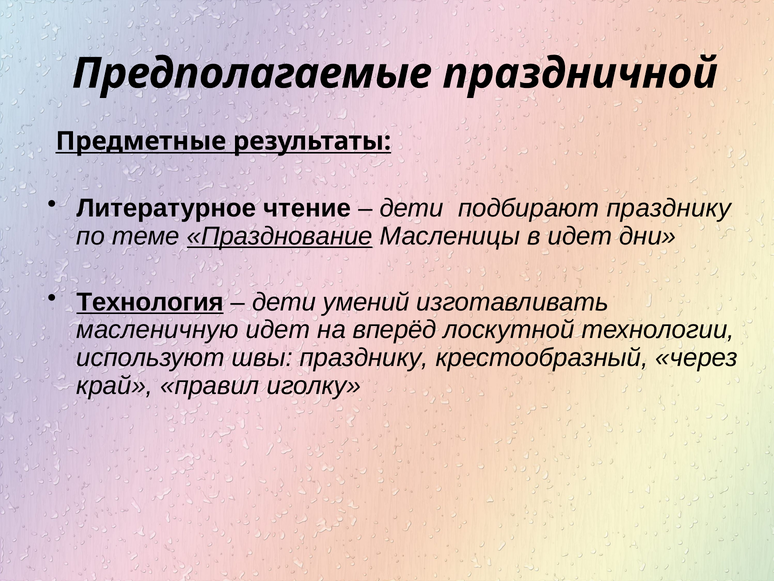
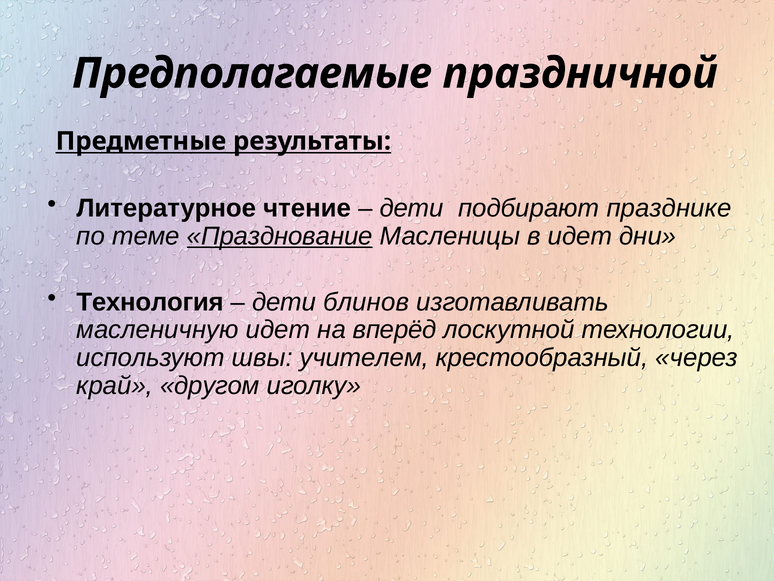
подбирают празднику: празднику -> празднике
Технология underline: present -> none
умений: умений -> блинов
швы празднику: празднику -> учителем
правил: правил -> другом
